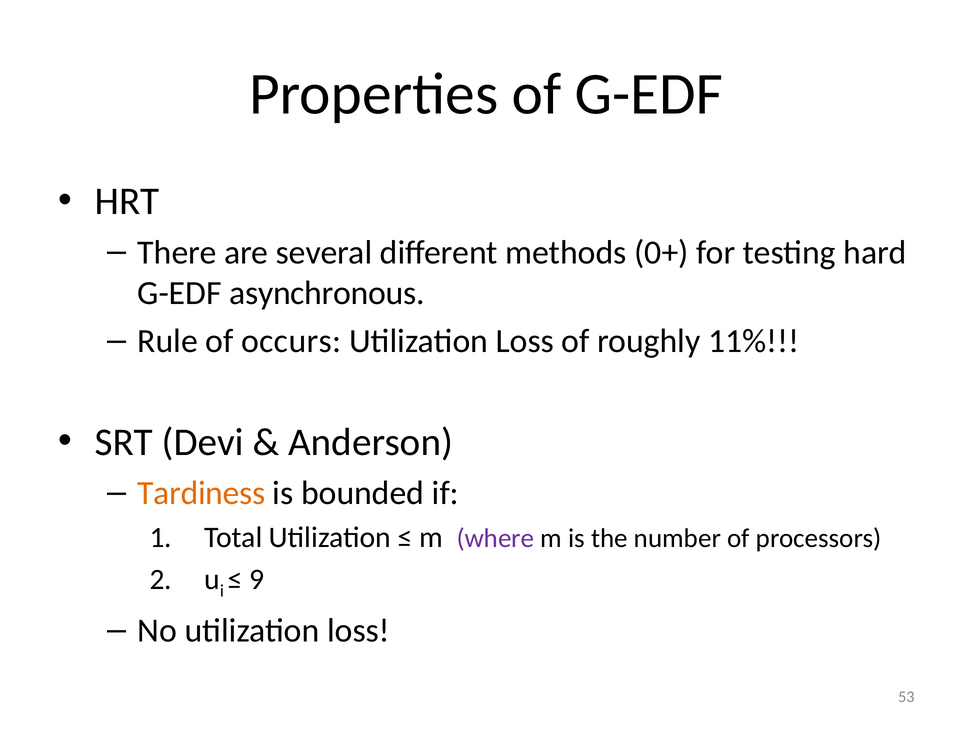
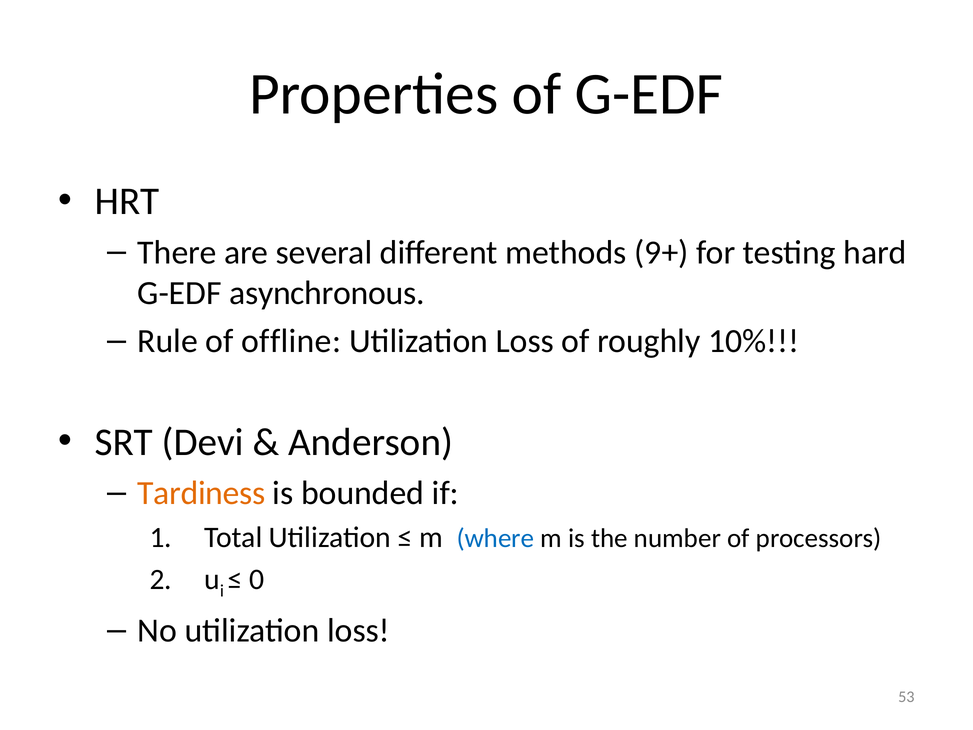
0+: 0+ -> 9+
occurs: occurs -> offline
11%: 11% -> 10%
where colour: purple -> blue
9: 9 -> 0
